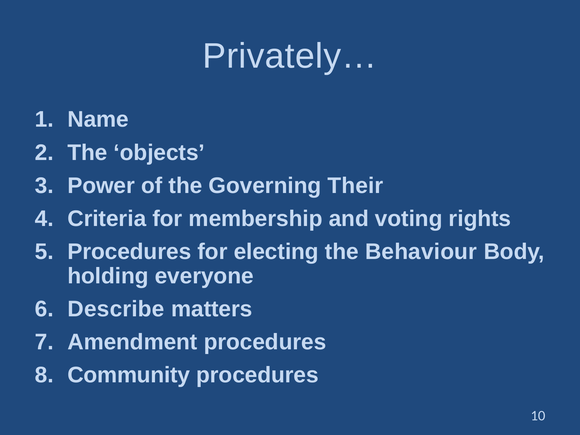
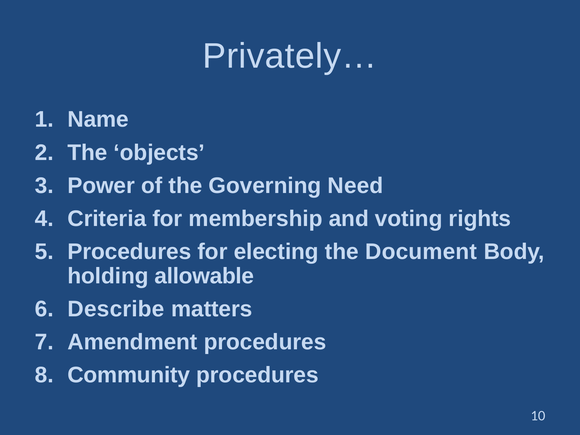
Their: Their -> Need
Behaviour: Behaviour -> Document
everyone: everyone -> allowable
